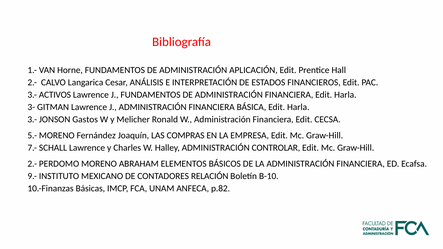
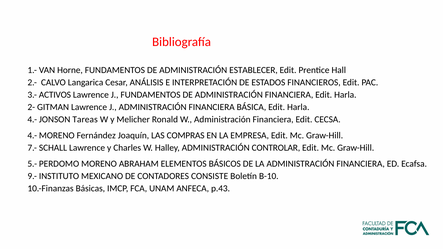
APLICACIÓN: APLICACIÓN -> ESTABLECER
3-: 3- -> 2-
3.- at (32, 120): 3.- -> 4.-
Gastos: Gastos -> Tareas
5.- at (32, 136): 5.- -> 4.-
2.- at (32, 164): 2.- -> 5.-
RELACIÓN: RELACIÓN -> CONSISTE
p.82: p.82 -> p.43
